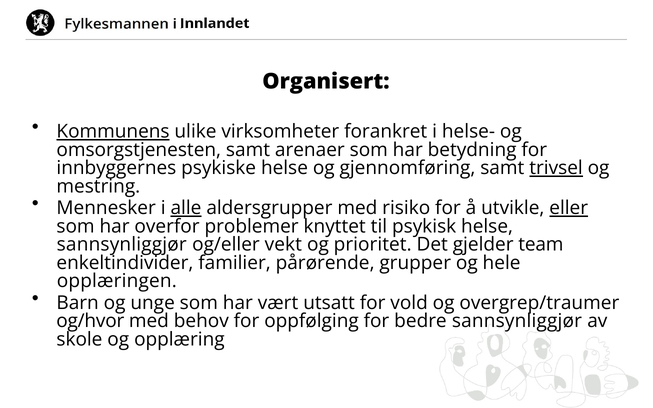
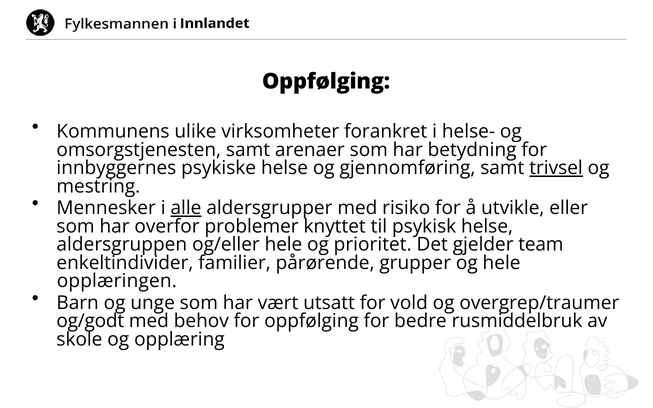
Organisert at (326, 82): Organisert -> Oppfølging
Kommunens underline: present -> none
eller underline: present -> none
sannsynliggjør at (122, 245): sannsynliggjør -> aldersgruppen
og/eller vekt: vekt -> hele
og/hvor: og/hvor -> og/godt
bedre sannsynliggjør: sannsynliggjør -> rusmiddelbruk
